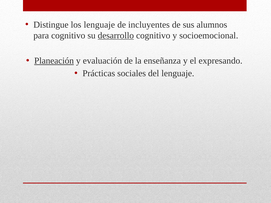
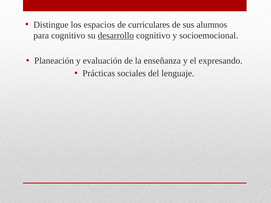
los lenguaje: lenguaje -> espacios
incluyentes: incluyentes -> curriculares
Planeación underline: present -> none
